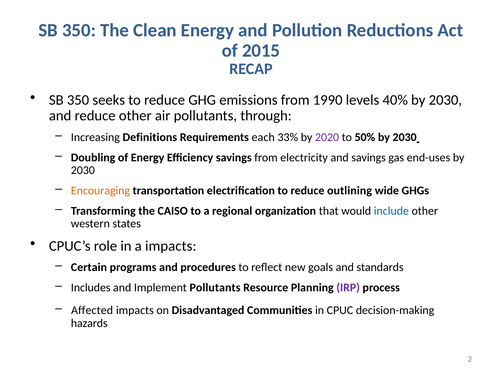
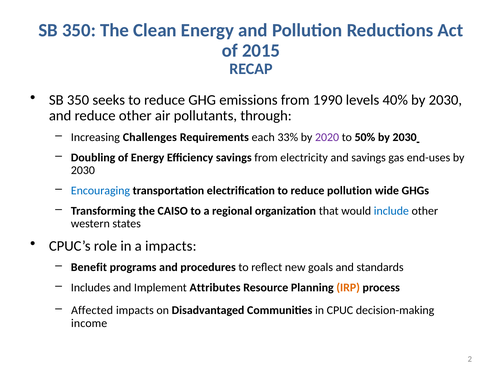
Definitions: Definitions -> Challenges
Encouraging colour: orange -> blue
reduce outlining: outlining -> pollution
Certain: Certain -> Benefit
Implement Pollutants: Pollutants -> Attributes
IRP colour: purple -> orange
hazards: hazards -> income
